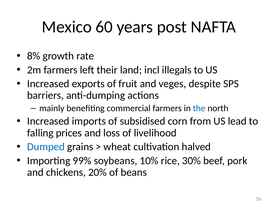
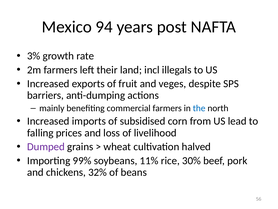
60: 60 -> 94
8%: 8% -> 3%
Dumped colour: blue -> purple
10%: 10% -> 11%
20%: 20% -> 32%
